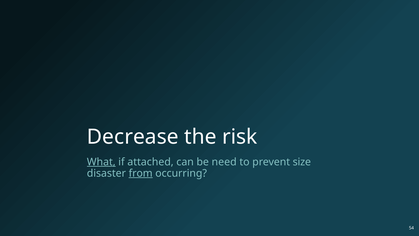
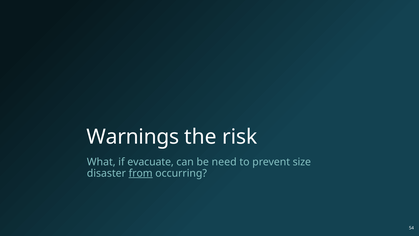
Decrease: Decrease -> Warnings
What underline: present -> none
attached: attached -> evacuate
